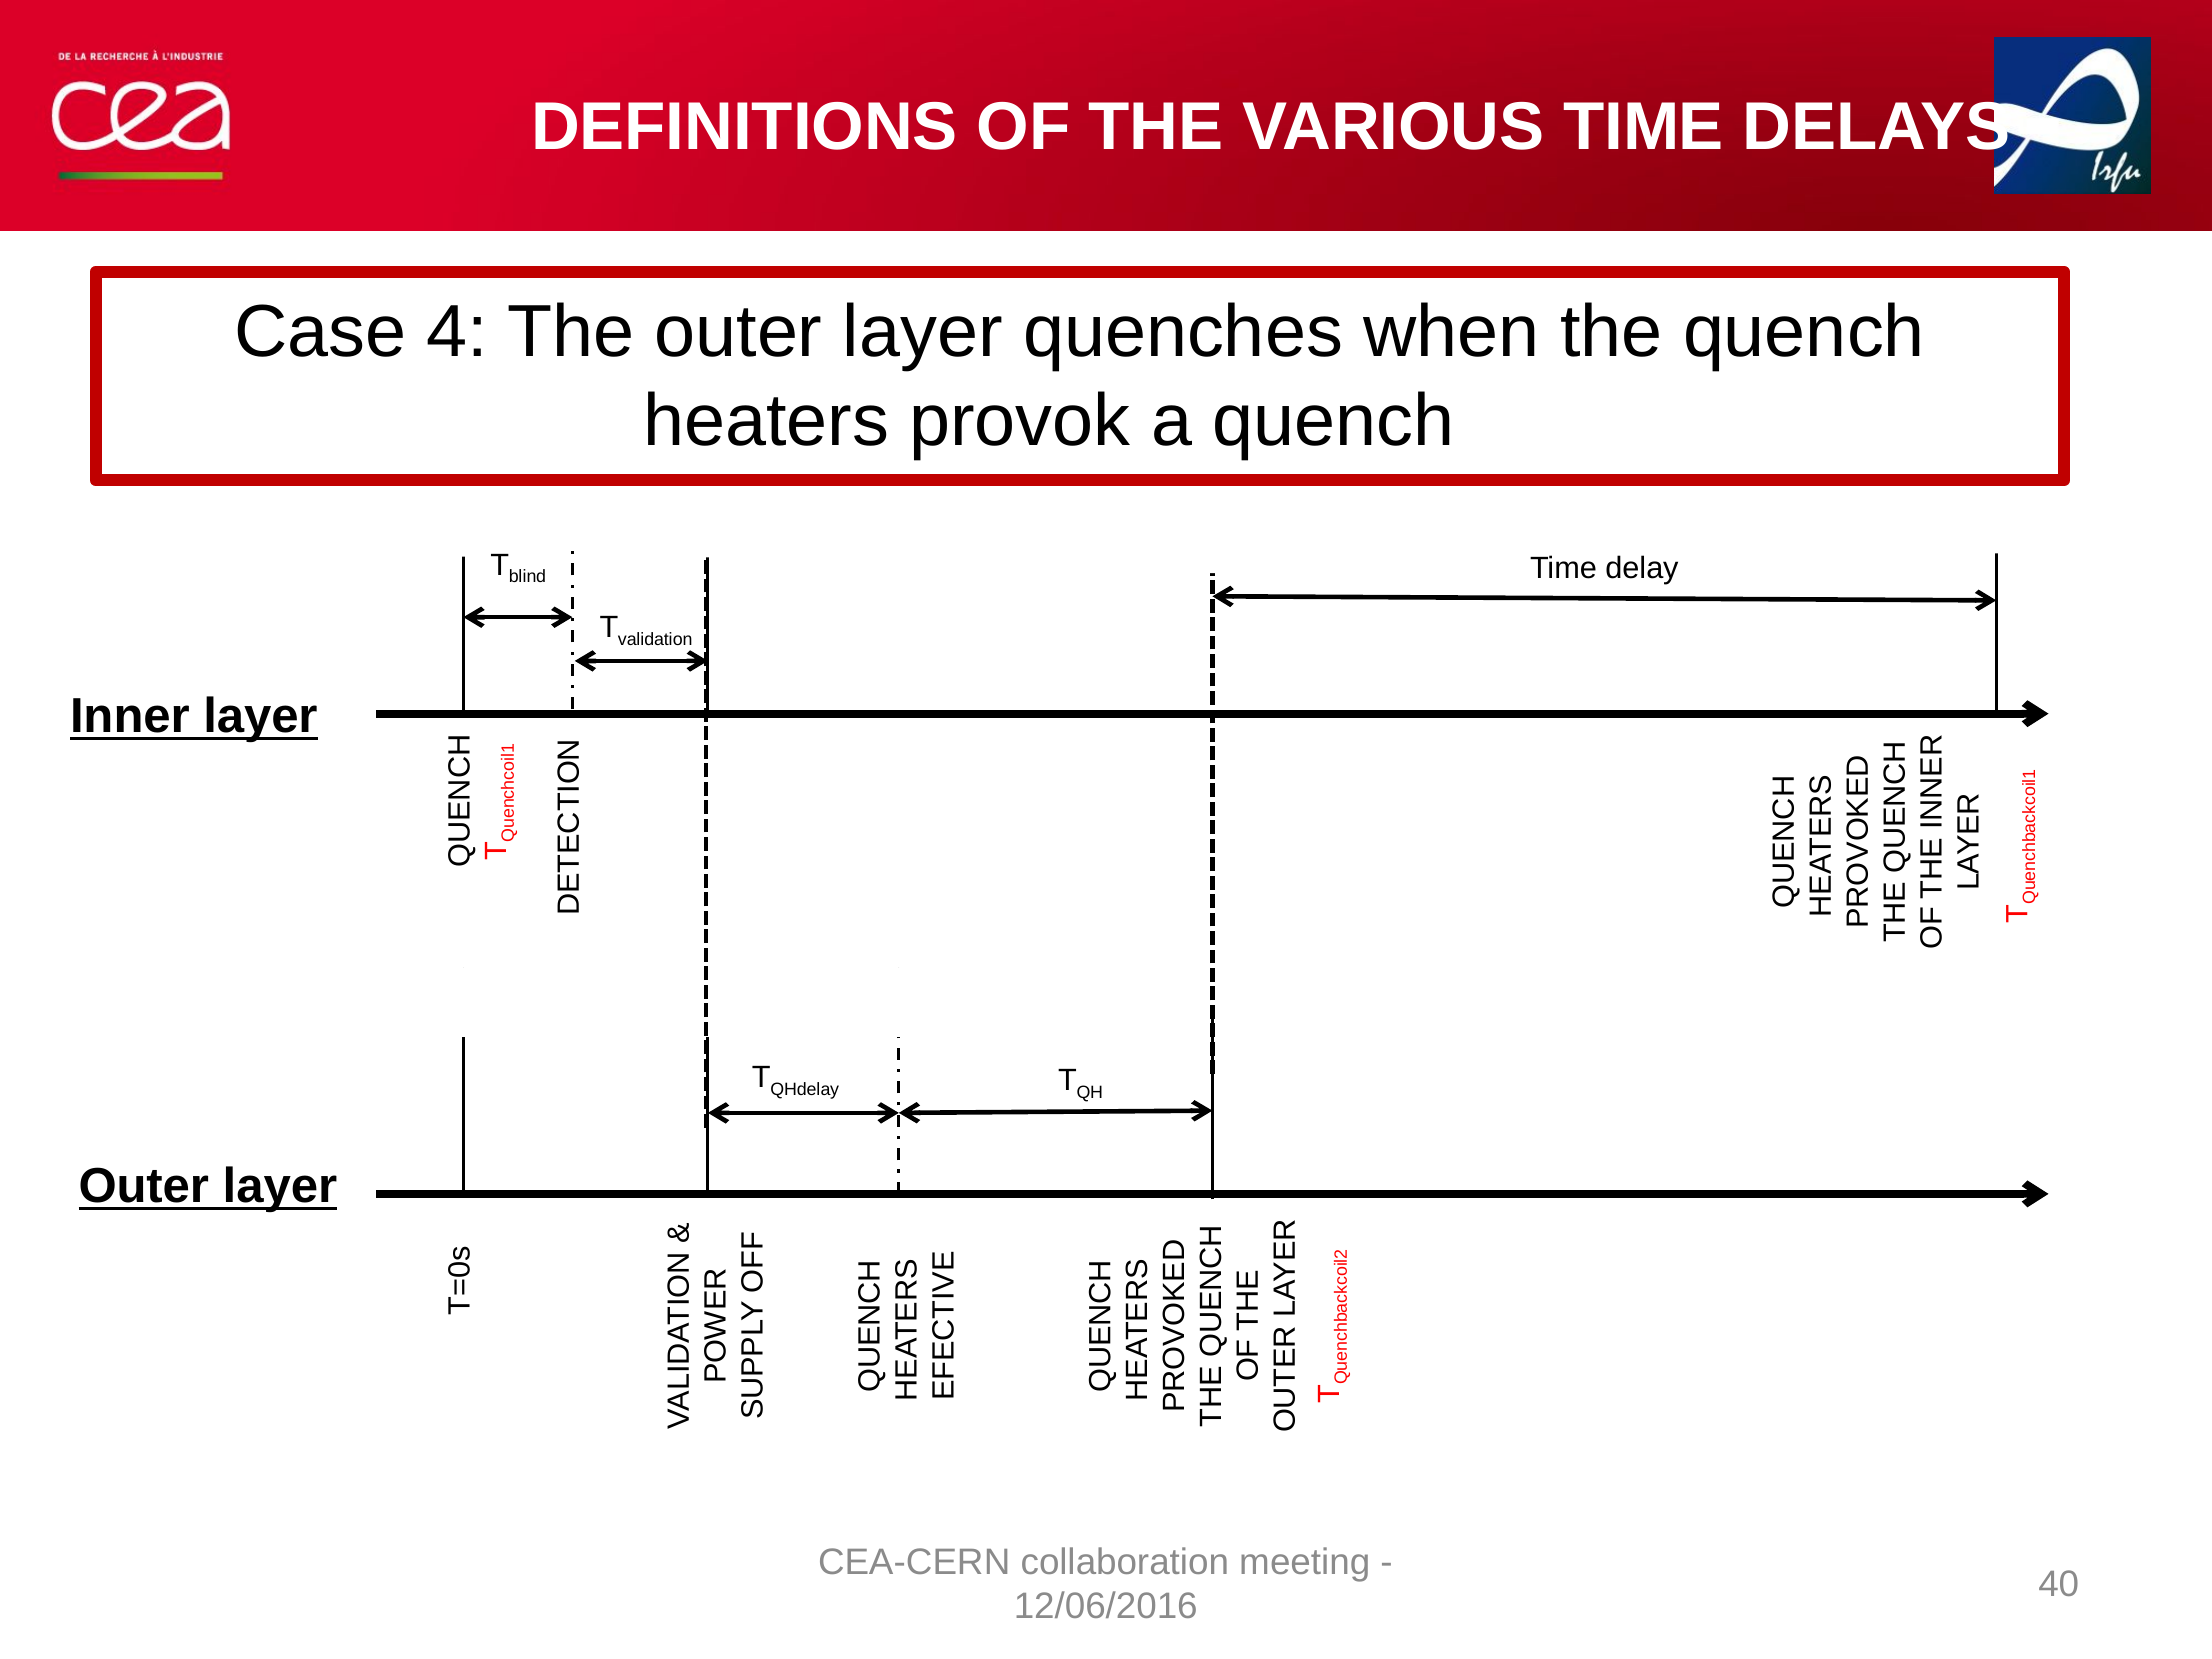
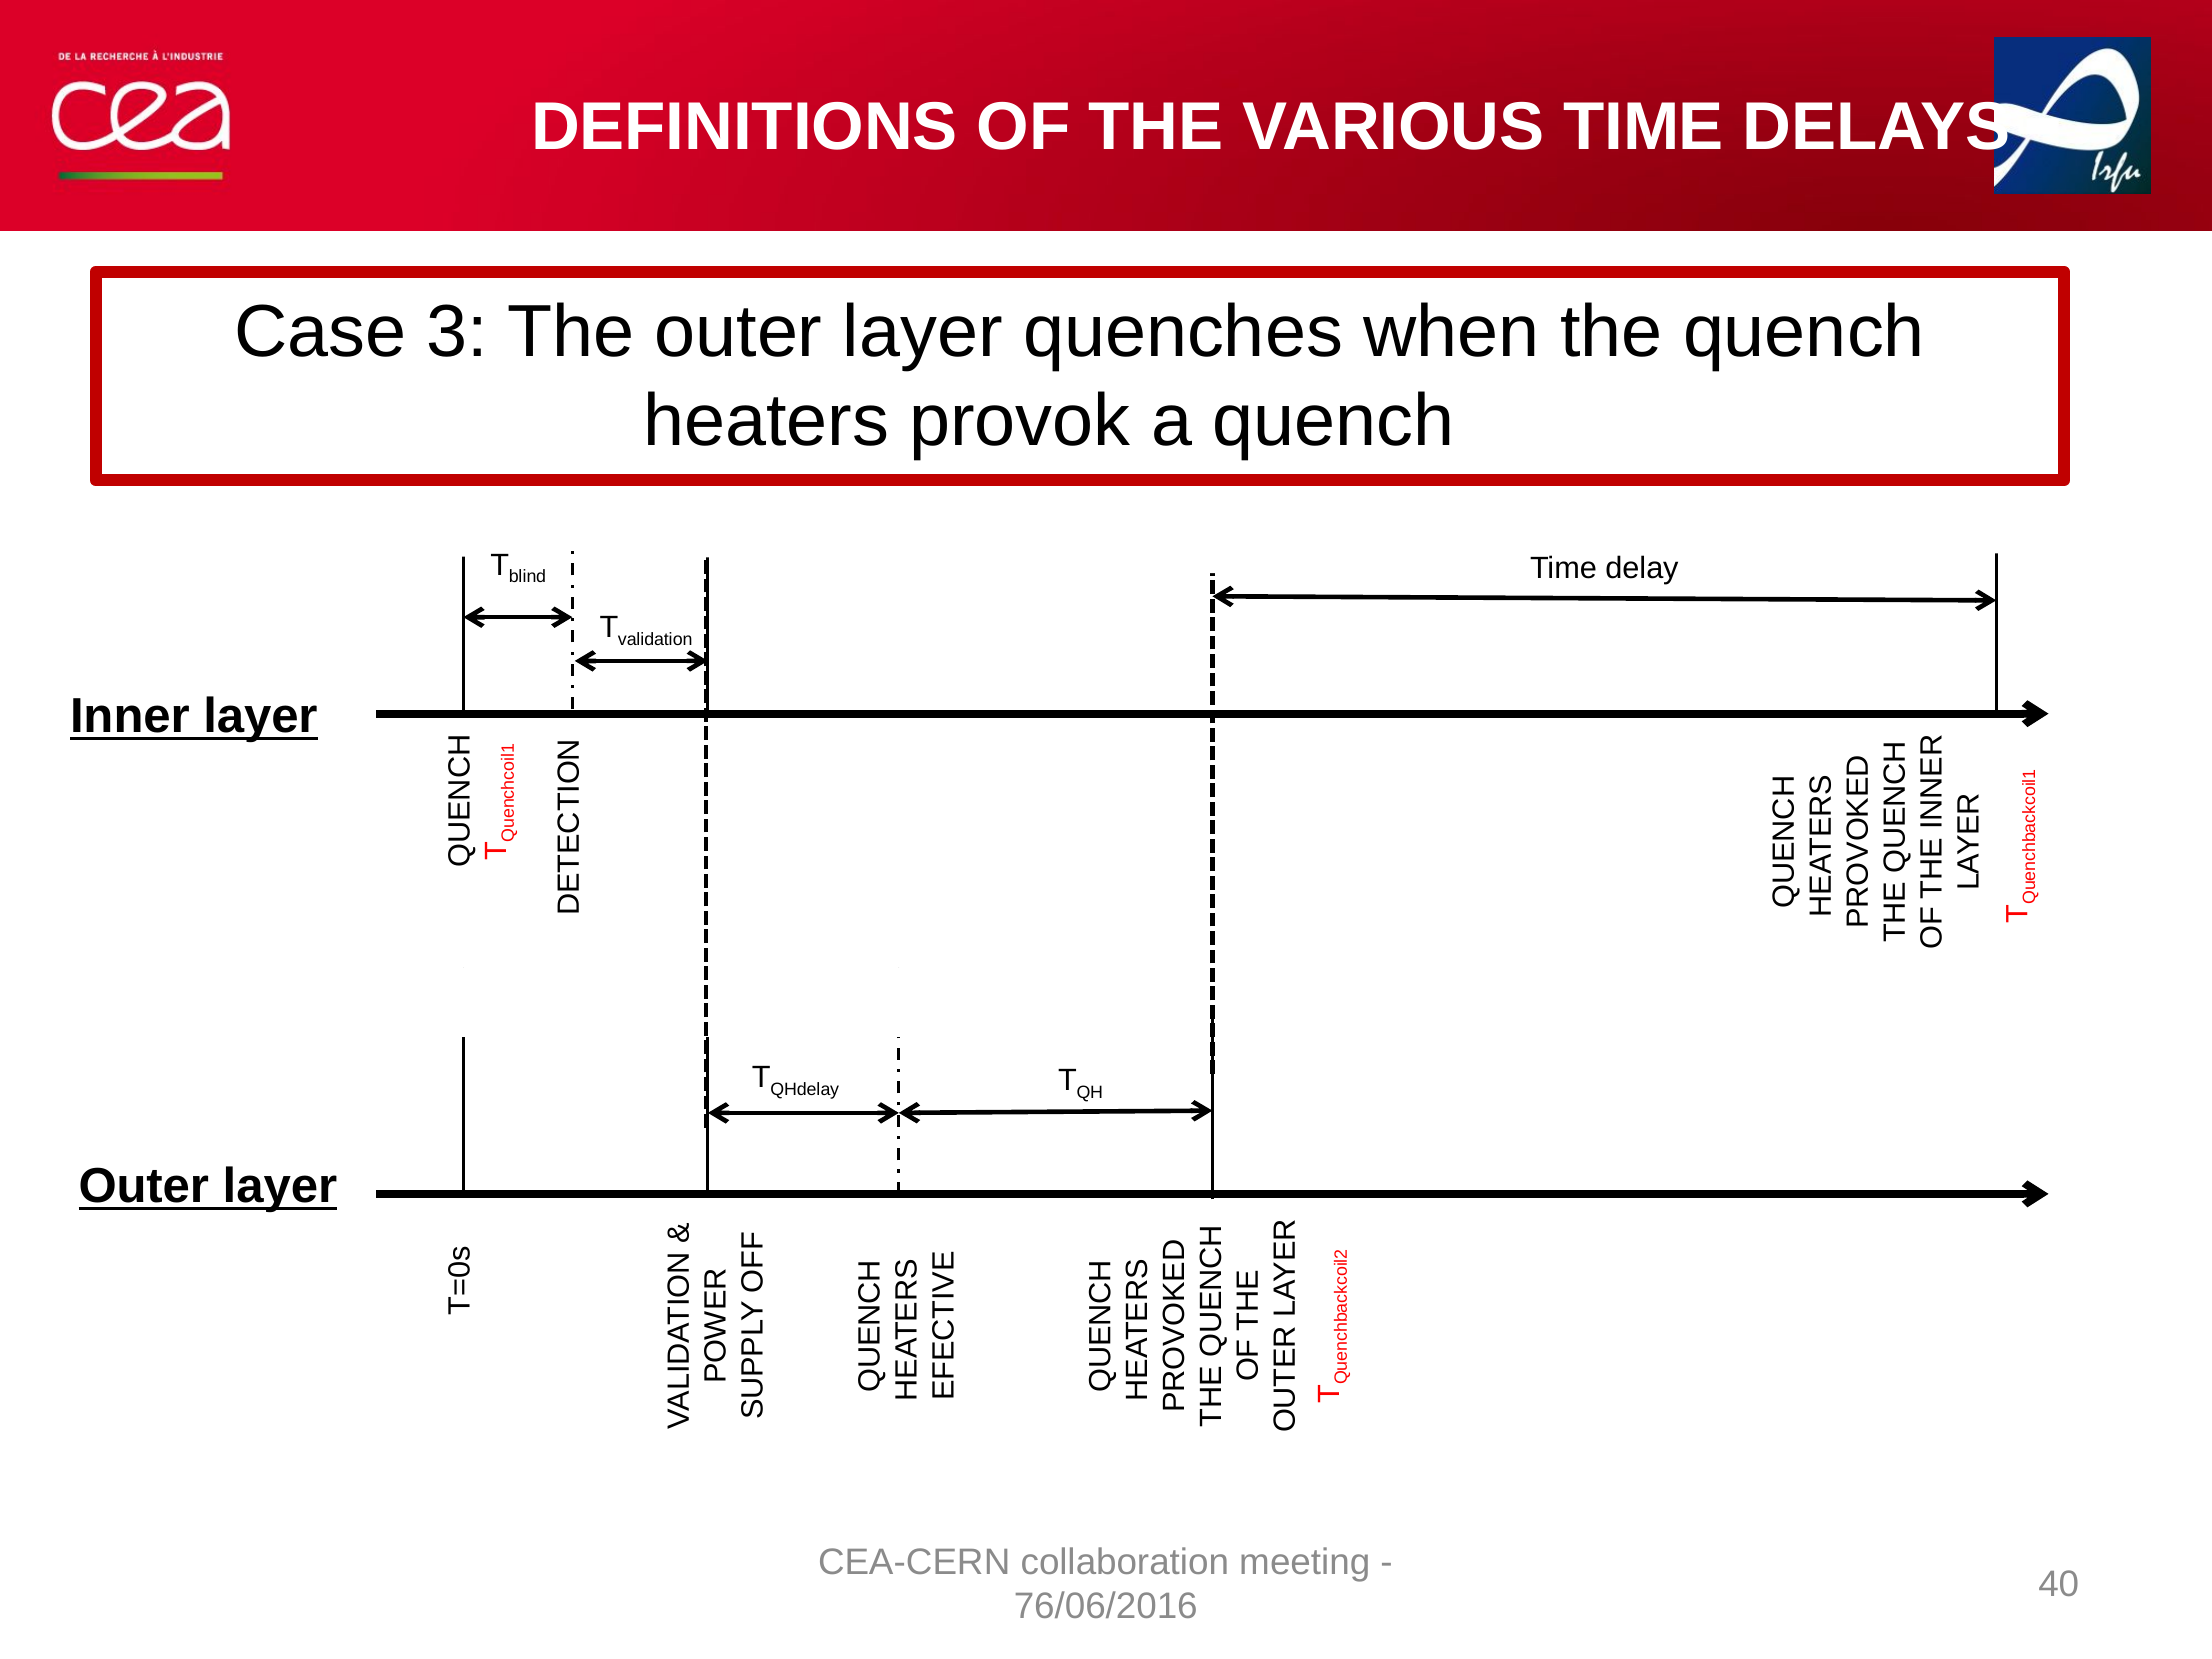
4: 4 -> 3
12/06/2016: 12/06/2016 -> 76/06/2016
